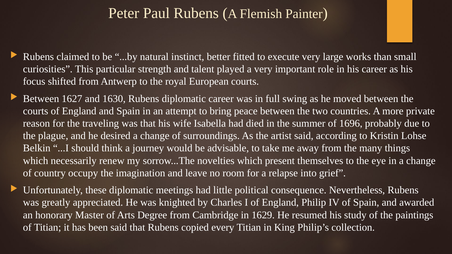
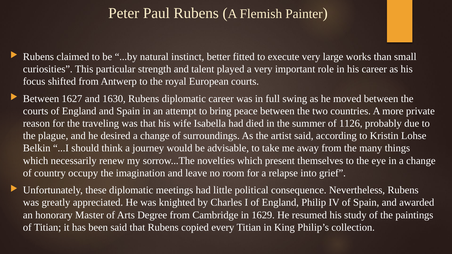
1696: 1696 -> 1126
